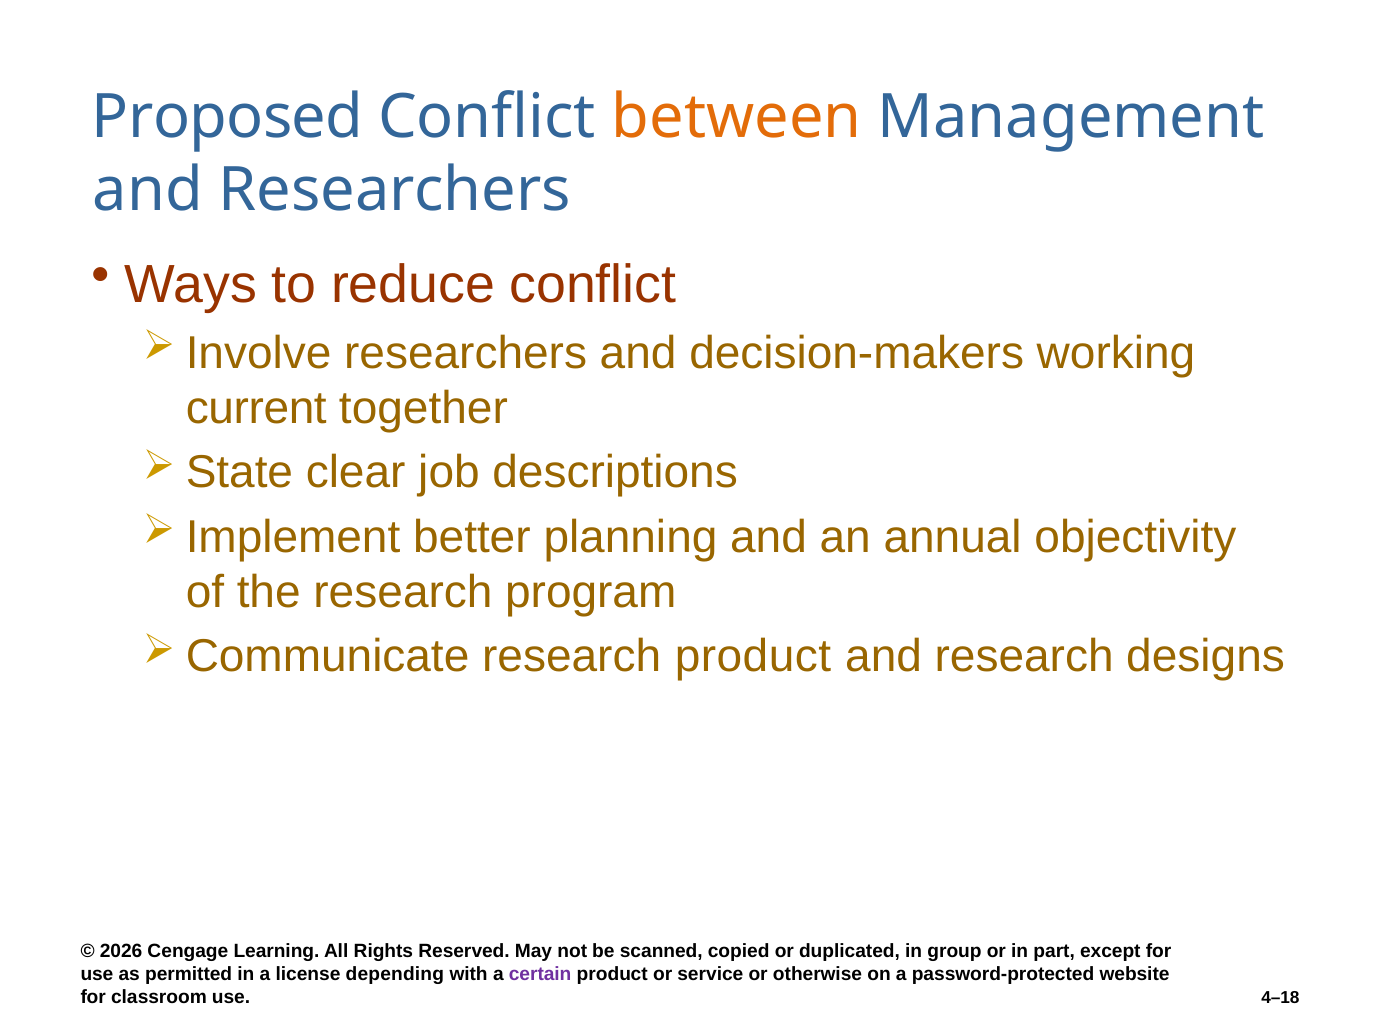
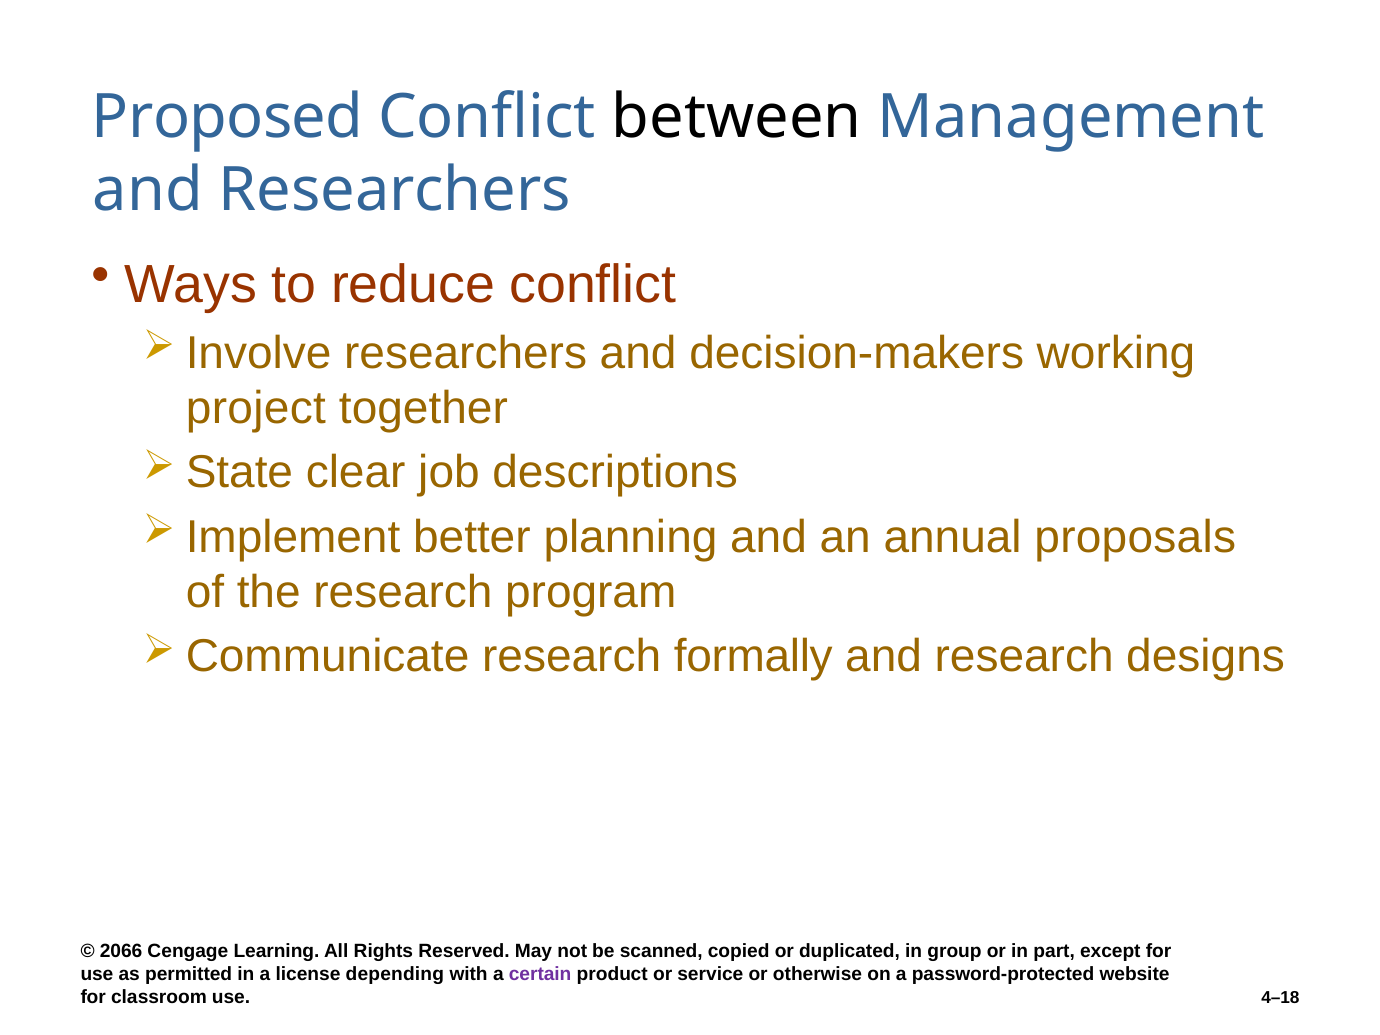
between colour: orange -> black
current: current -> project
objectivity: objectivity -> proposals
research product: product -> formally
2026: 2026 -> 2066
